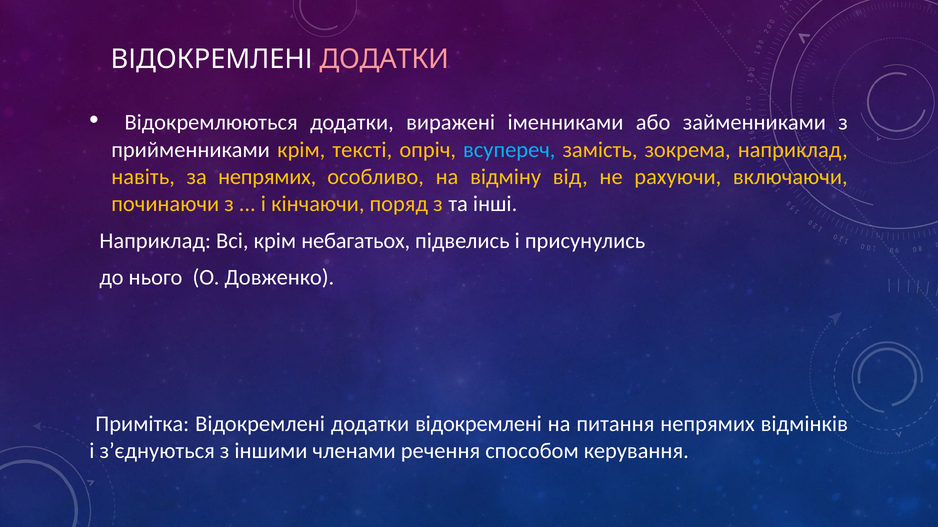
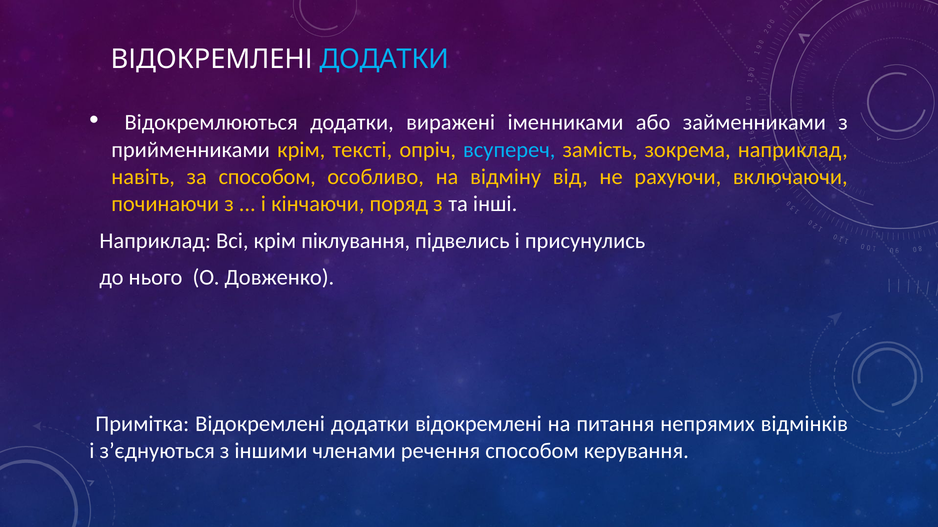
ДОДАТКИ at (384, 59) colour: pink -> light blue
за непрямих: непрямих -> способом
небагатьох: небагатьох -> піклування
